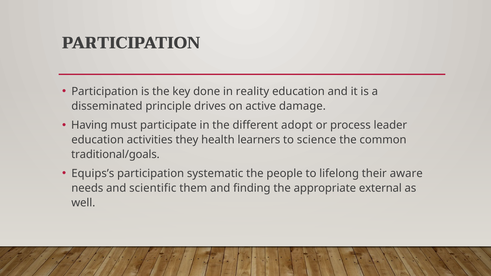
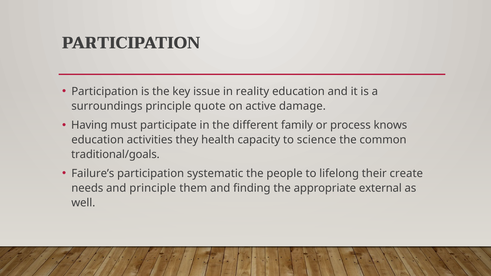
done: done -> issue
disseminated: disseminated -> surroundings
drives: drives -> quote
adopt: adopt -> family
leader: leader -> knows
learners: learners -> capacity
Equips’s: Equips’s -> Failure’s
aware: aware -> create
and scientific: scientific -> principle
